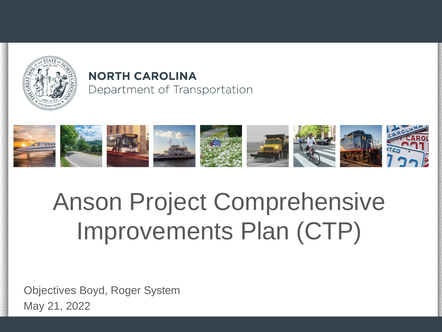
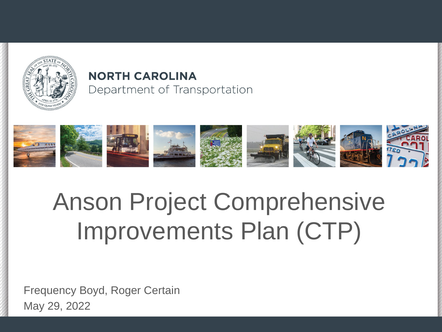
Objectives: Objectives -> Frequency
System: System -> Certain
21: 21 -> 29
